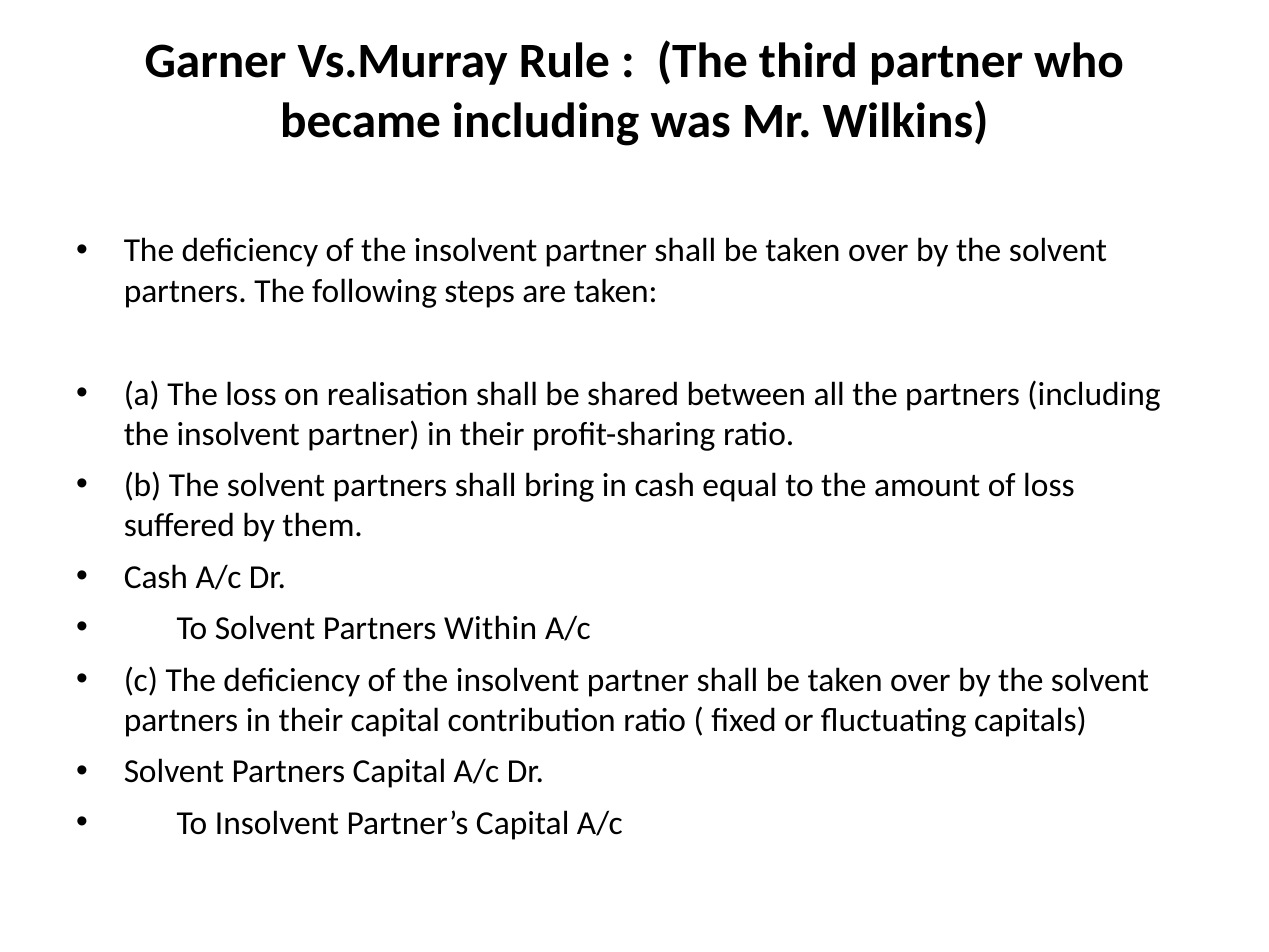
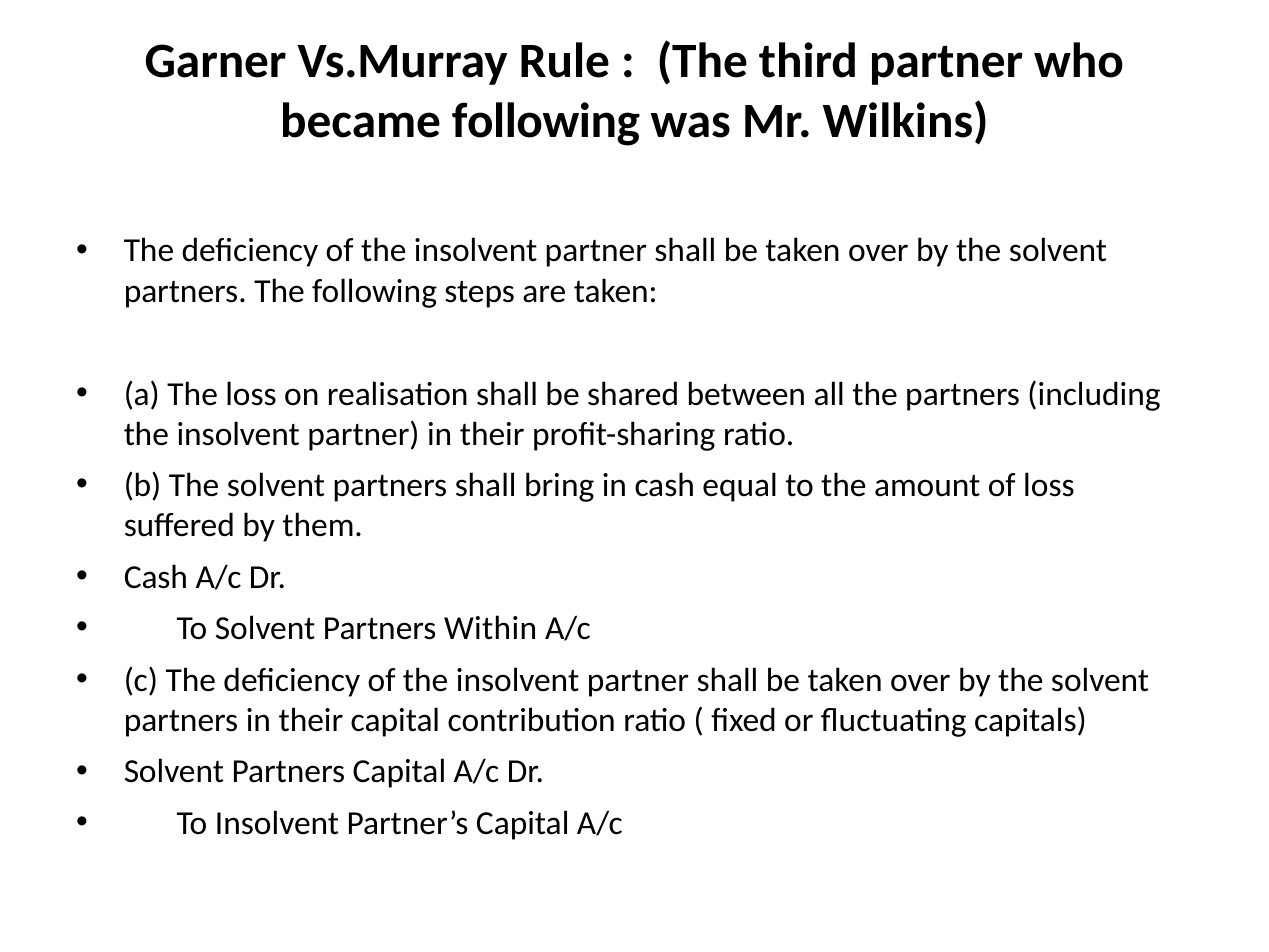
became including: including -> following
